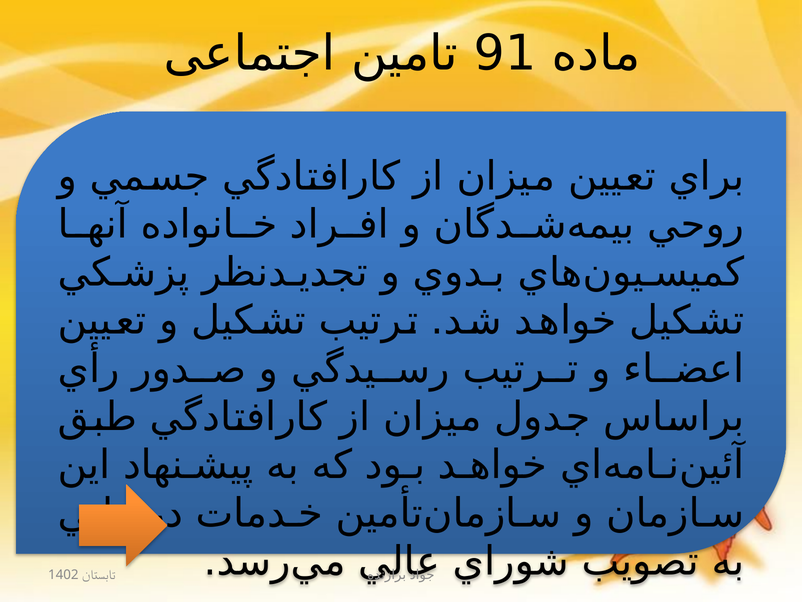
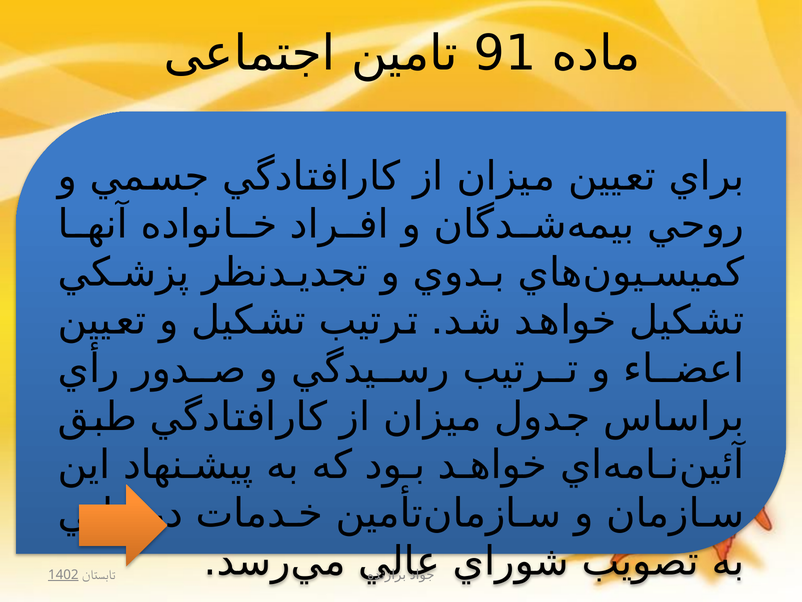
1402 underline: none -> present
